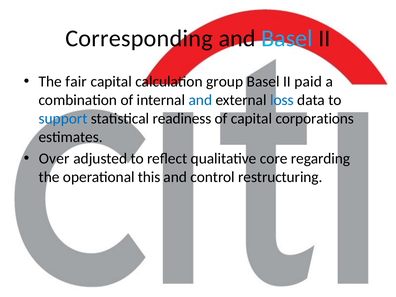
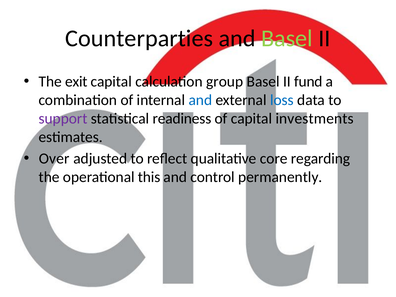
Corresponding: Corresponding -> Counterparties
Basel at (287, 38) colour: light blue -> light green
fair: fair -> exit
paid: paid -> fund
support colour: blue -> purple
corporations: corporations -> investments
restructuring: restructuring -> permanently
